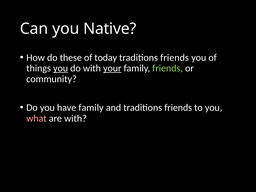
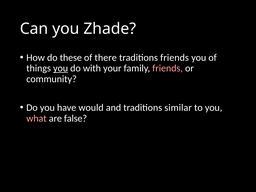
Native: Native -> Zhade
today: today -> there
your underline: present -> none
friends at (168, 68) colour: light green -> pink
have family: family -> would
and traditions friends: friends -> similar
are with: with -> false
